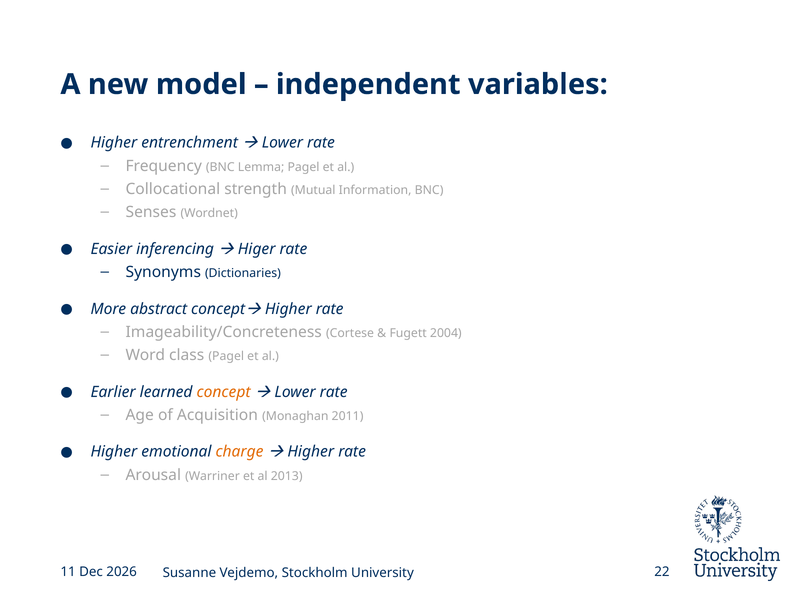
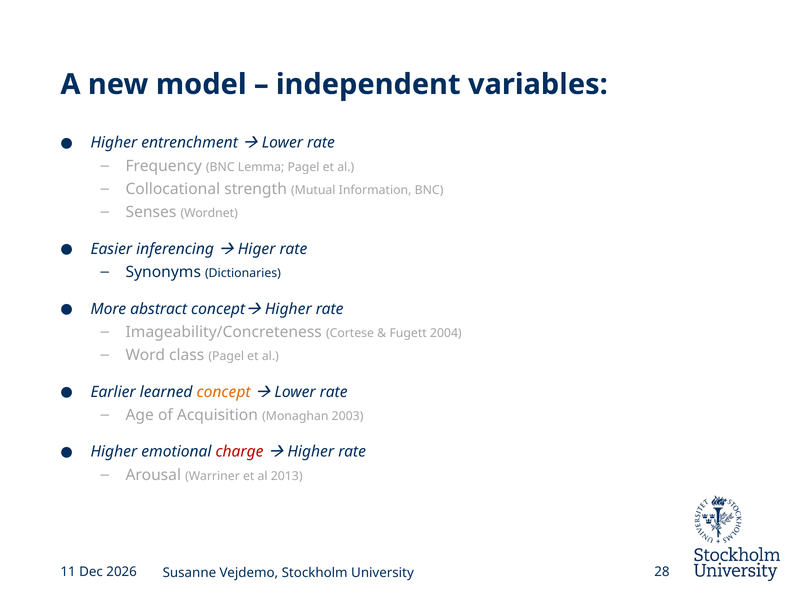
2011: 2011 -> 2003
charge colour: orange -> red
22: 22 -> 28
